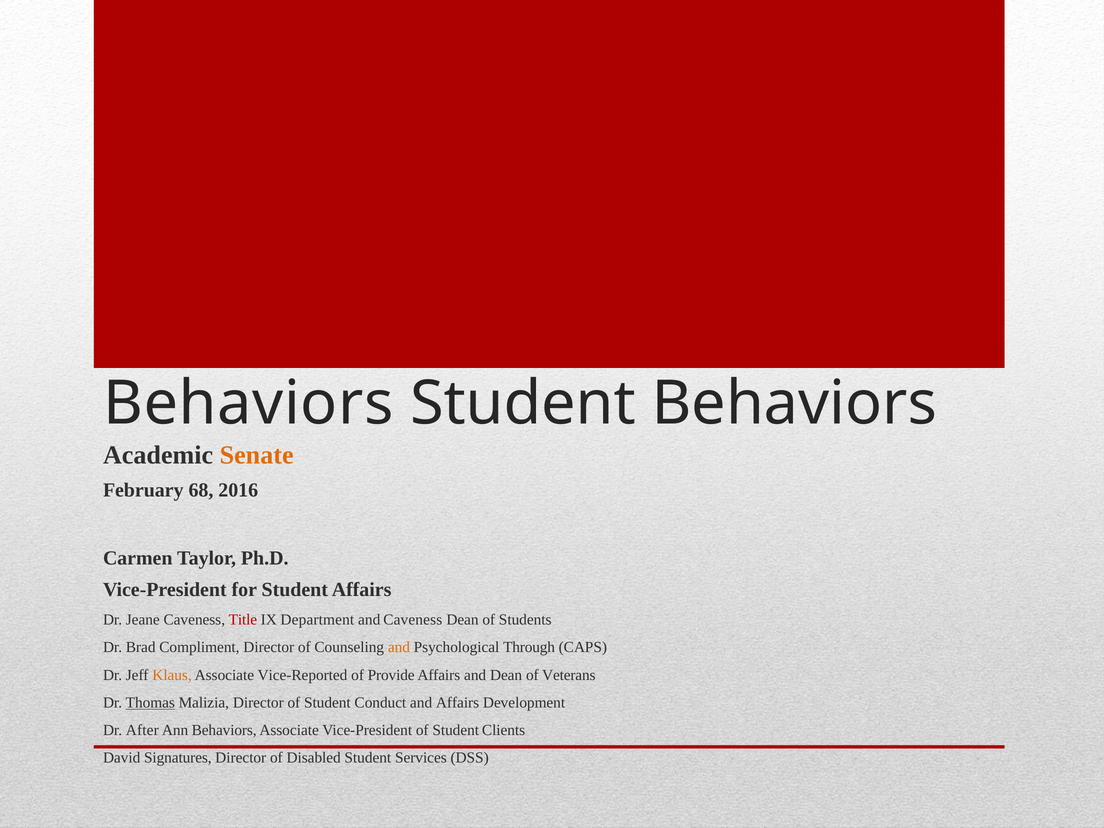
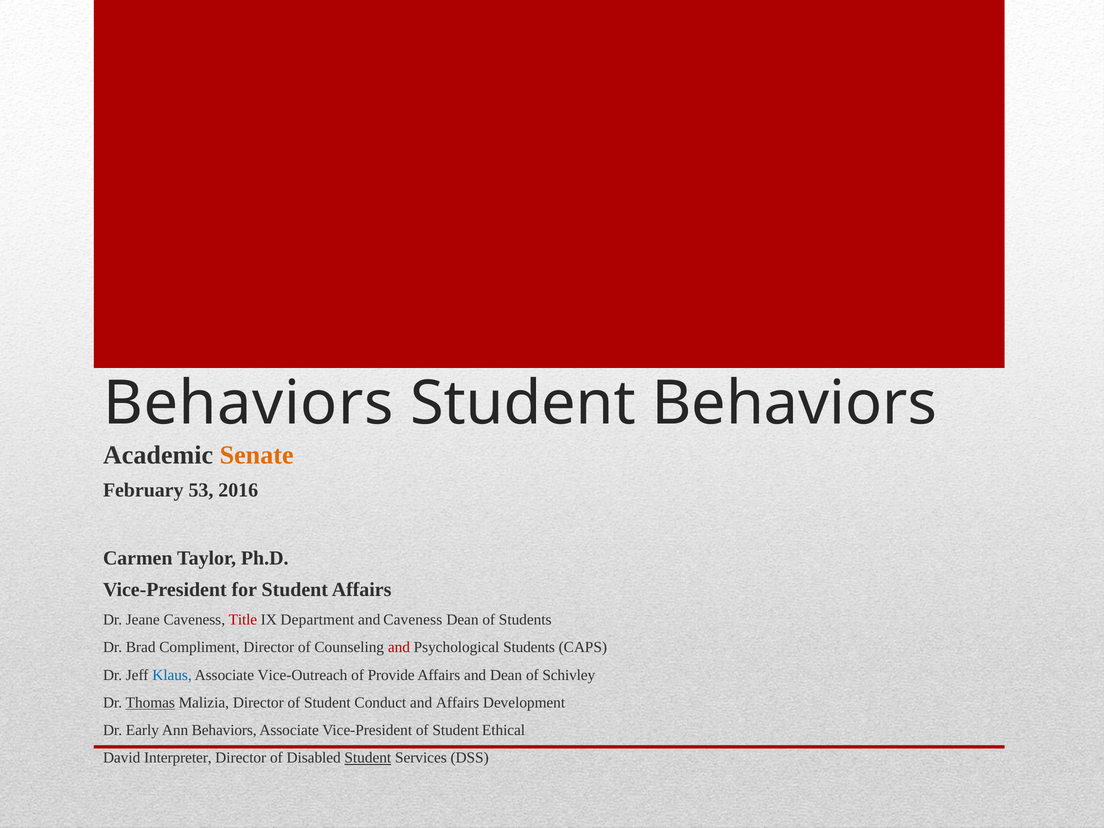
68: 68 -> 53
and at (399, 647) colour: orange -> red
Psychological Through: Through -> Students
Klaus colour: orange -> blue
Vice-Reported: Vice-Reported -> Vice-Outreach
Veterans: Veterans -> Schivley
After: After -> Early
Clients: Clients -> Ethical
Signatures: Signatures -> Interpreter
Student at (368, 758) underline: none -> present
